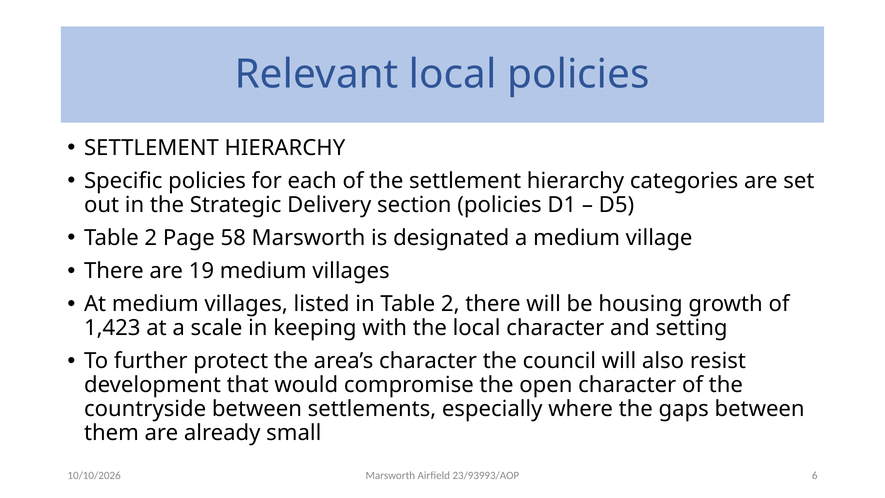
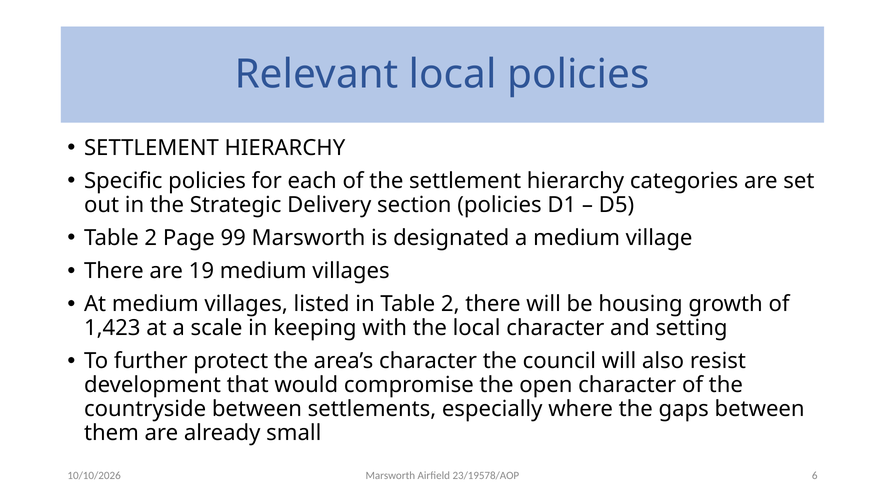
58: 58 -> 99
23/93993/AOP: 23/93993/AOP -> 23/19578/AOP
